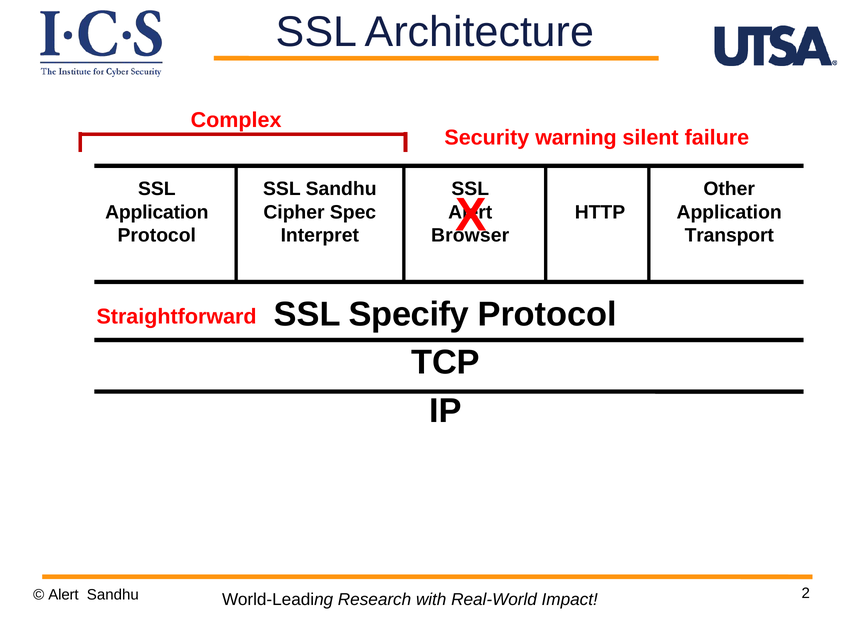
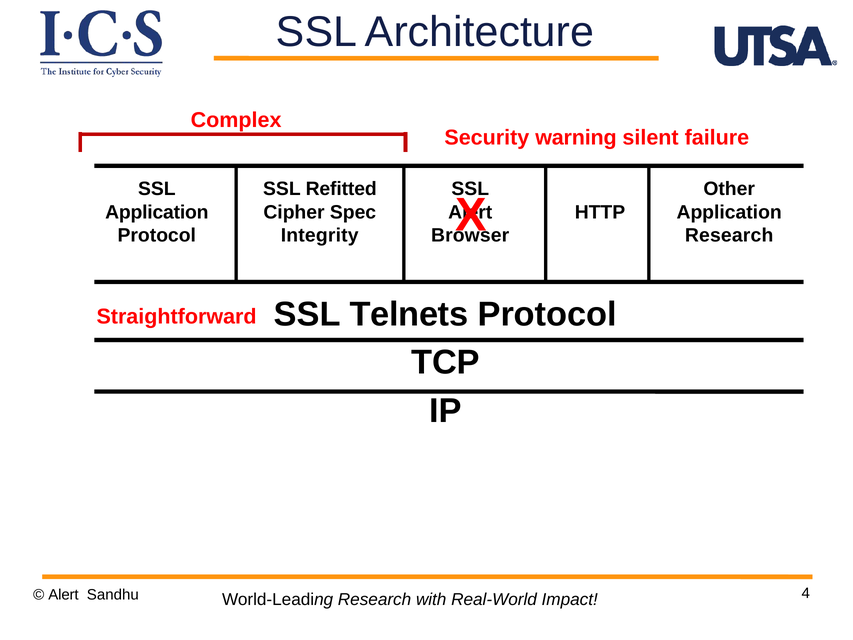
SSL Sandhu: Sandhu -> Refitted
Interpret: Interpret -> Integrity
Transport at (729, 235): Transport -> Research
Specify: Specify -> Telnets
2: 2 -> 4
